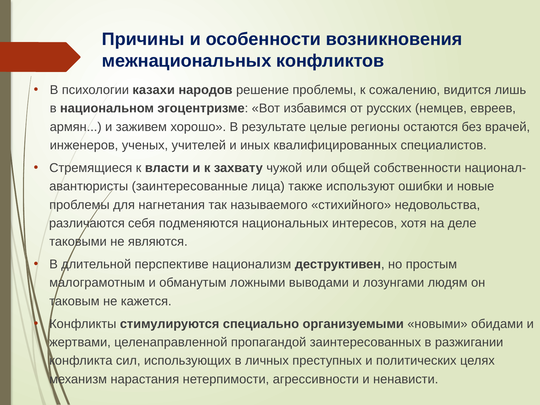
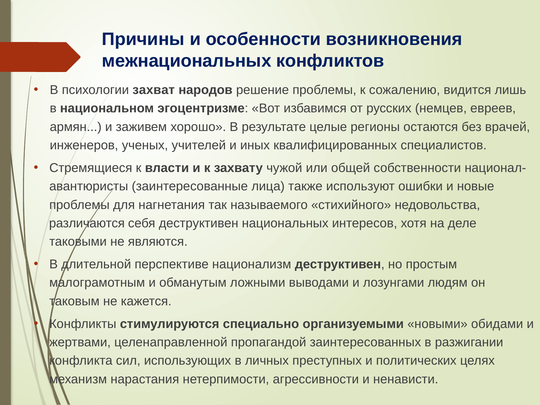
казахи: казахи -> захват
себя подменяются: подменяются -> деструктивен
